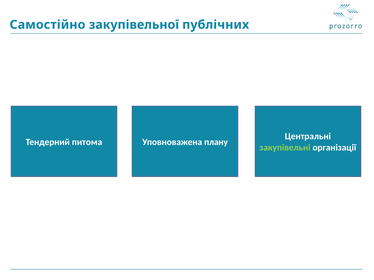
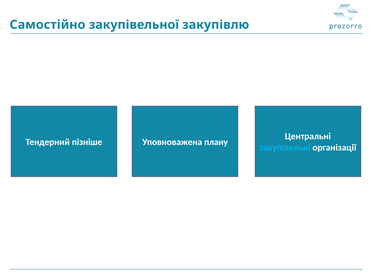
публічних: публічних -> закупівлю
питома: питома -> пізніше
закупівельні colour: light green -> light blue
